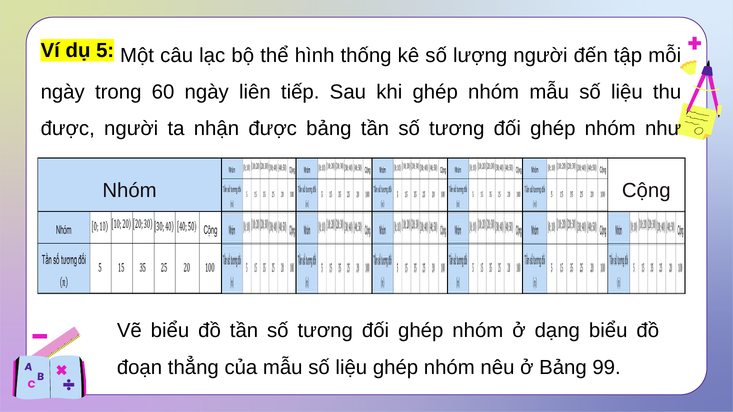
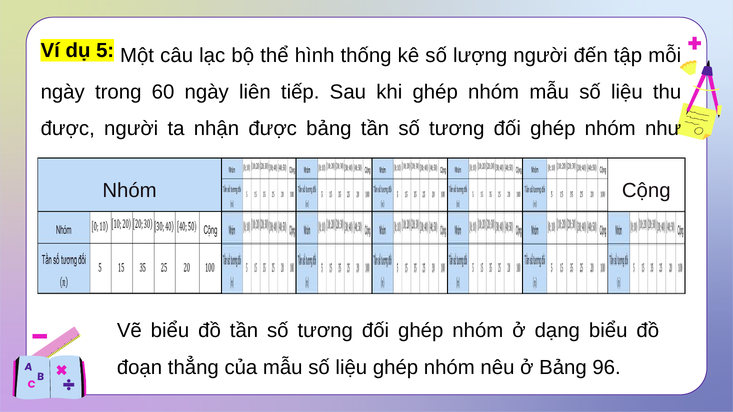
99: 99 -> 96
